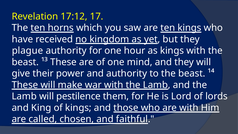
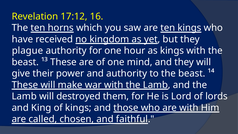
17: 17 -> 16
pestilence: pestilence -> destroyed
